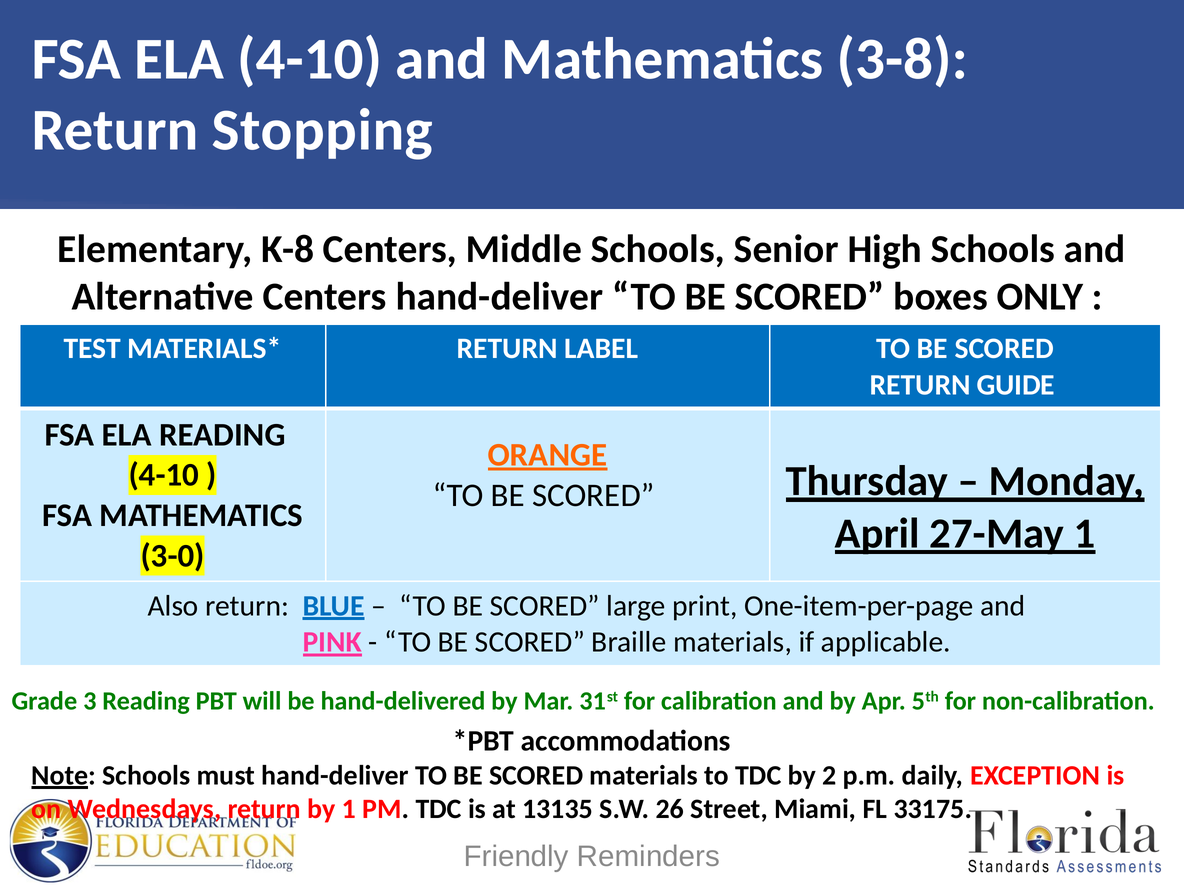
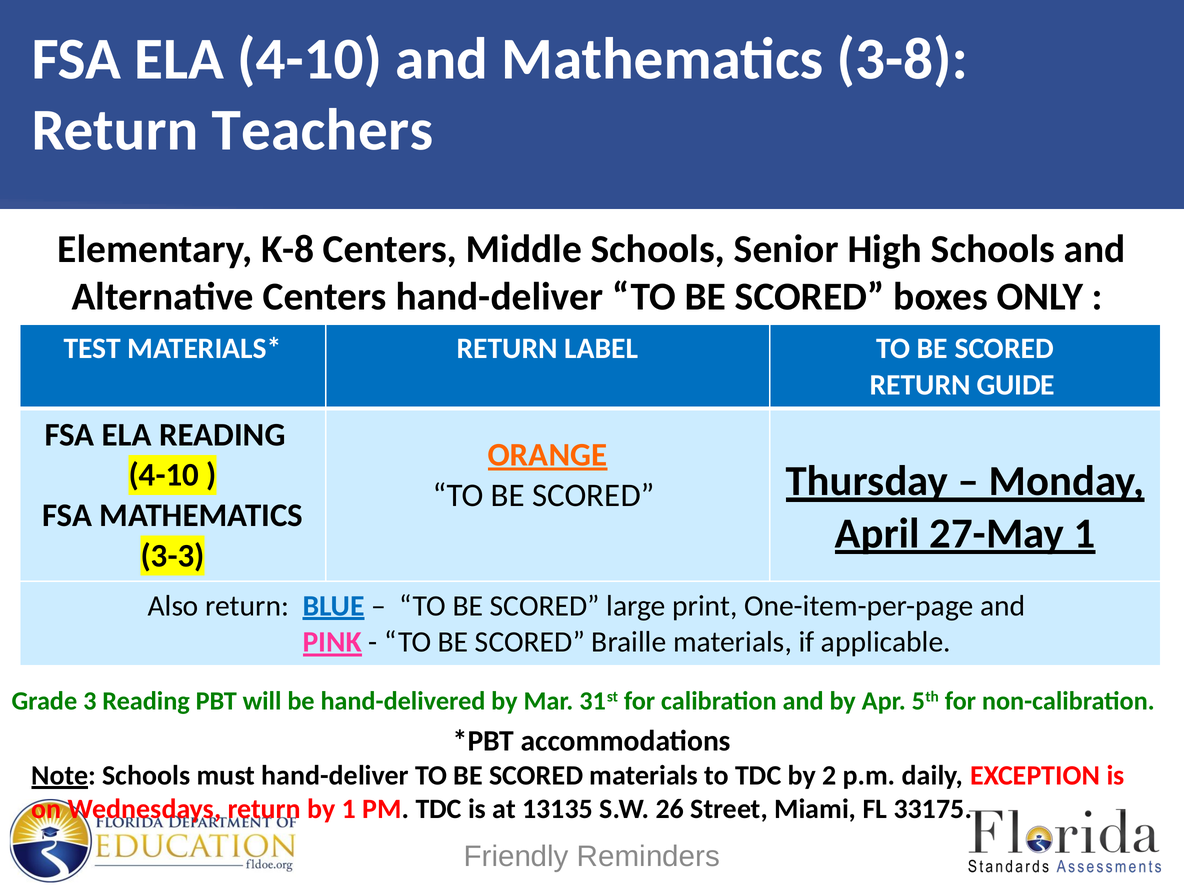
Stopping: Stopping -> Teachers
3-0: 3-0 -> 3-3
